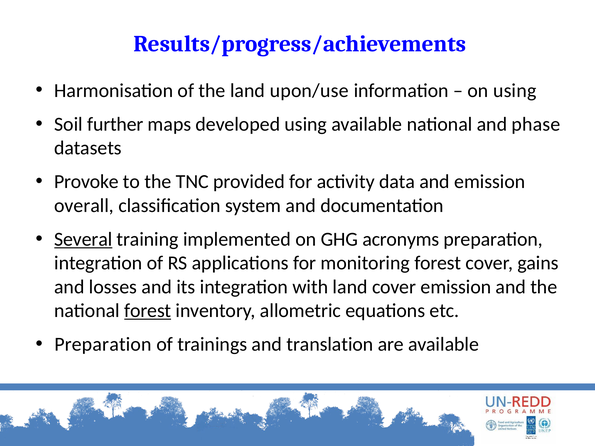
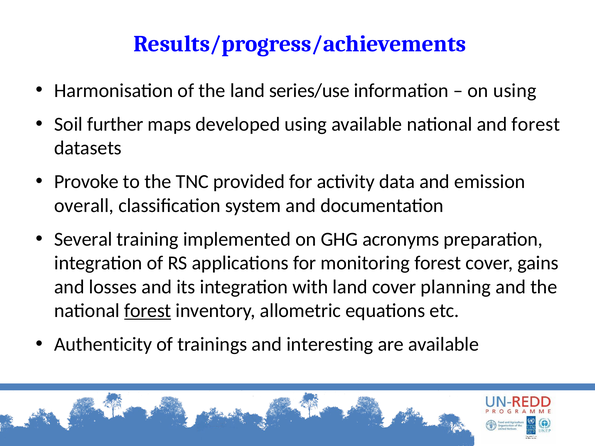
upon/use: upon/use -> series/use
and phase: phase -> forest
Several underline: present -> none
cover emission: emission -> planning
Preparation at (103, 345): Preparation -> Authenticity
translation: translation -> interesting
